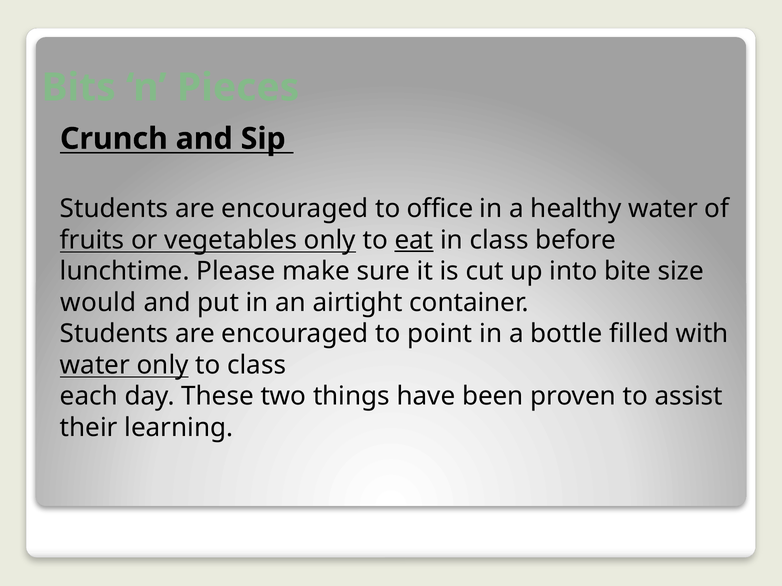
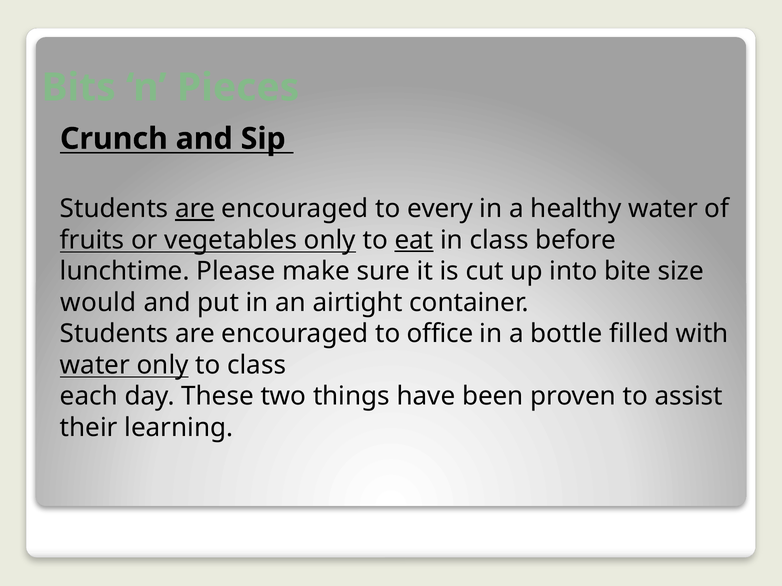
are at (195, 209) underline: none -> present
office: office -> every
point: point -> office
